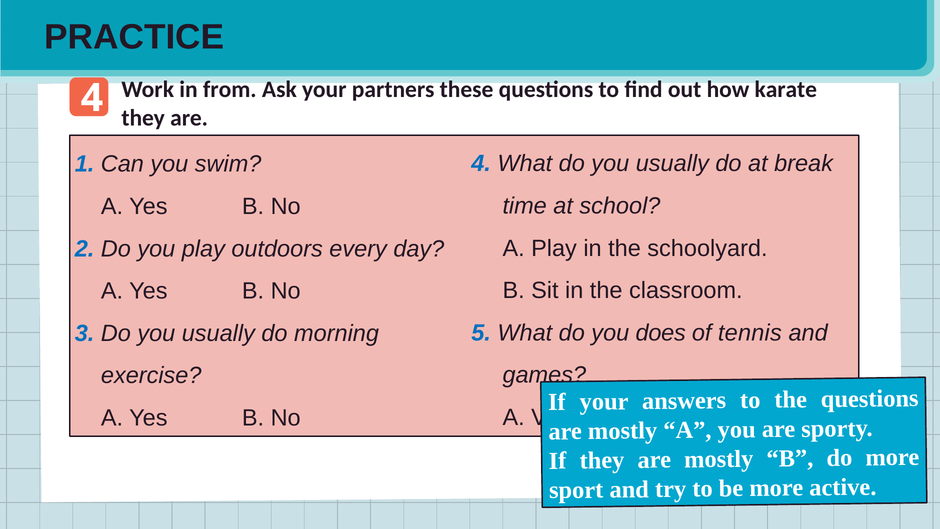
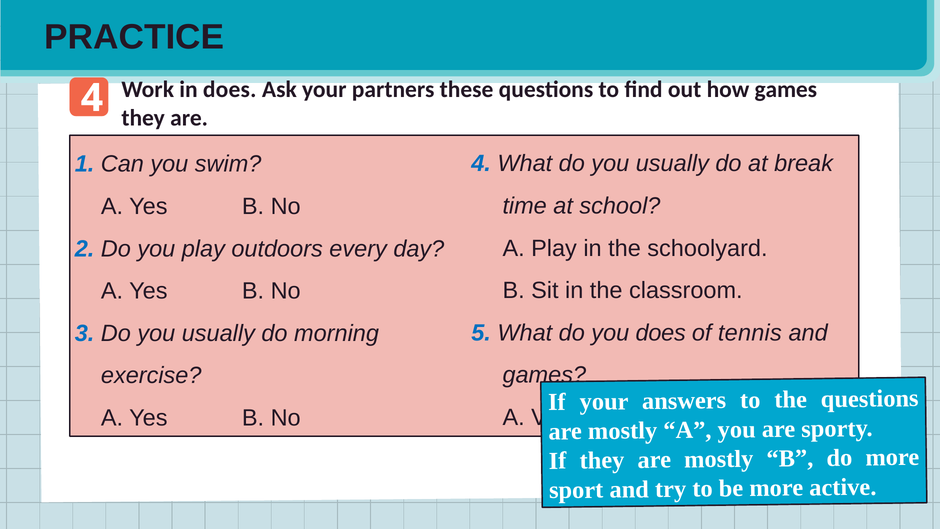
in from: from -> does
how karate: karate -> games
